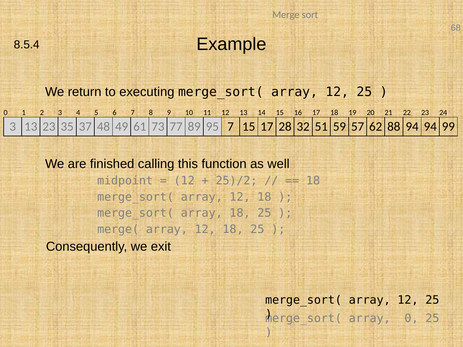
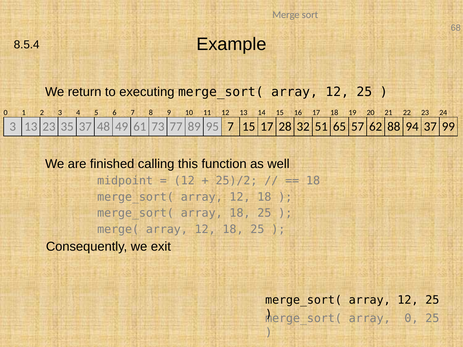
59: 59 -> 65
94 94: 94 -> 37
